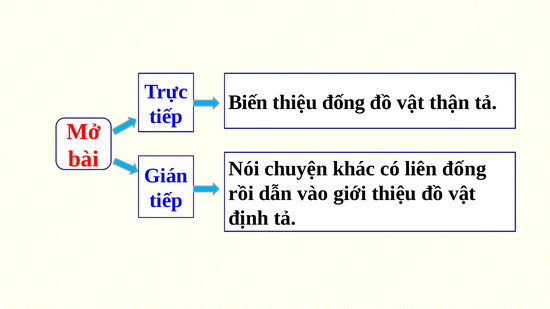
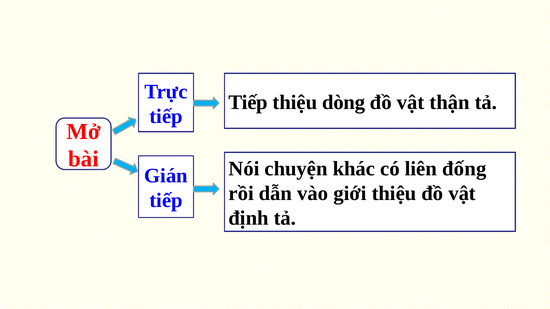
Biến at (248, 102): Biến -> Tiếp
thiệu đống: đống -> dòng
